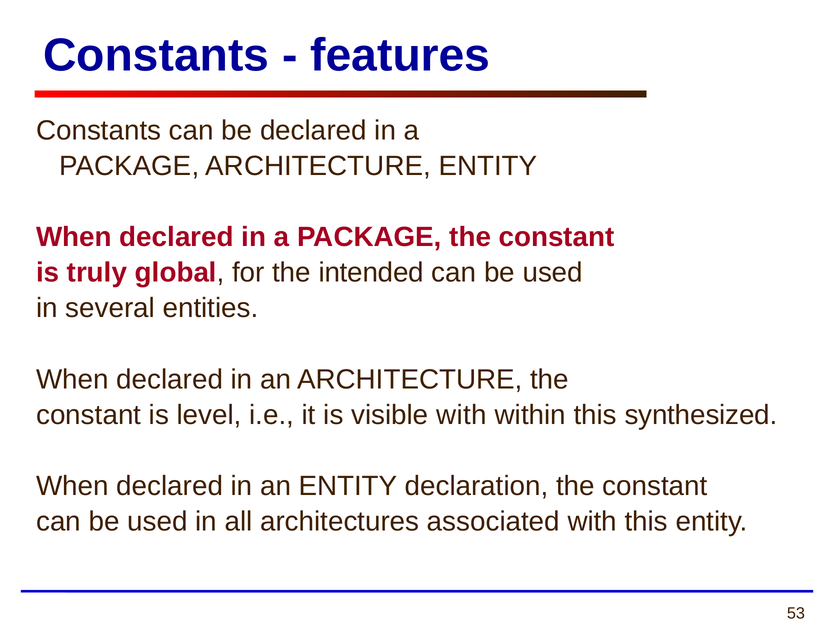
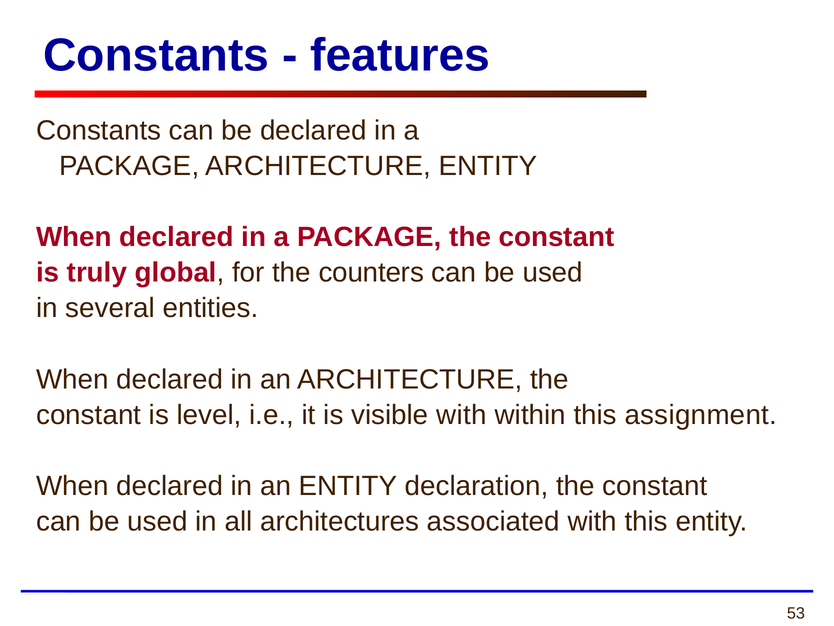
intended: intended -> counters
synthesized: synthesized -> assignment
